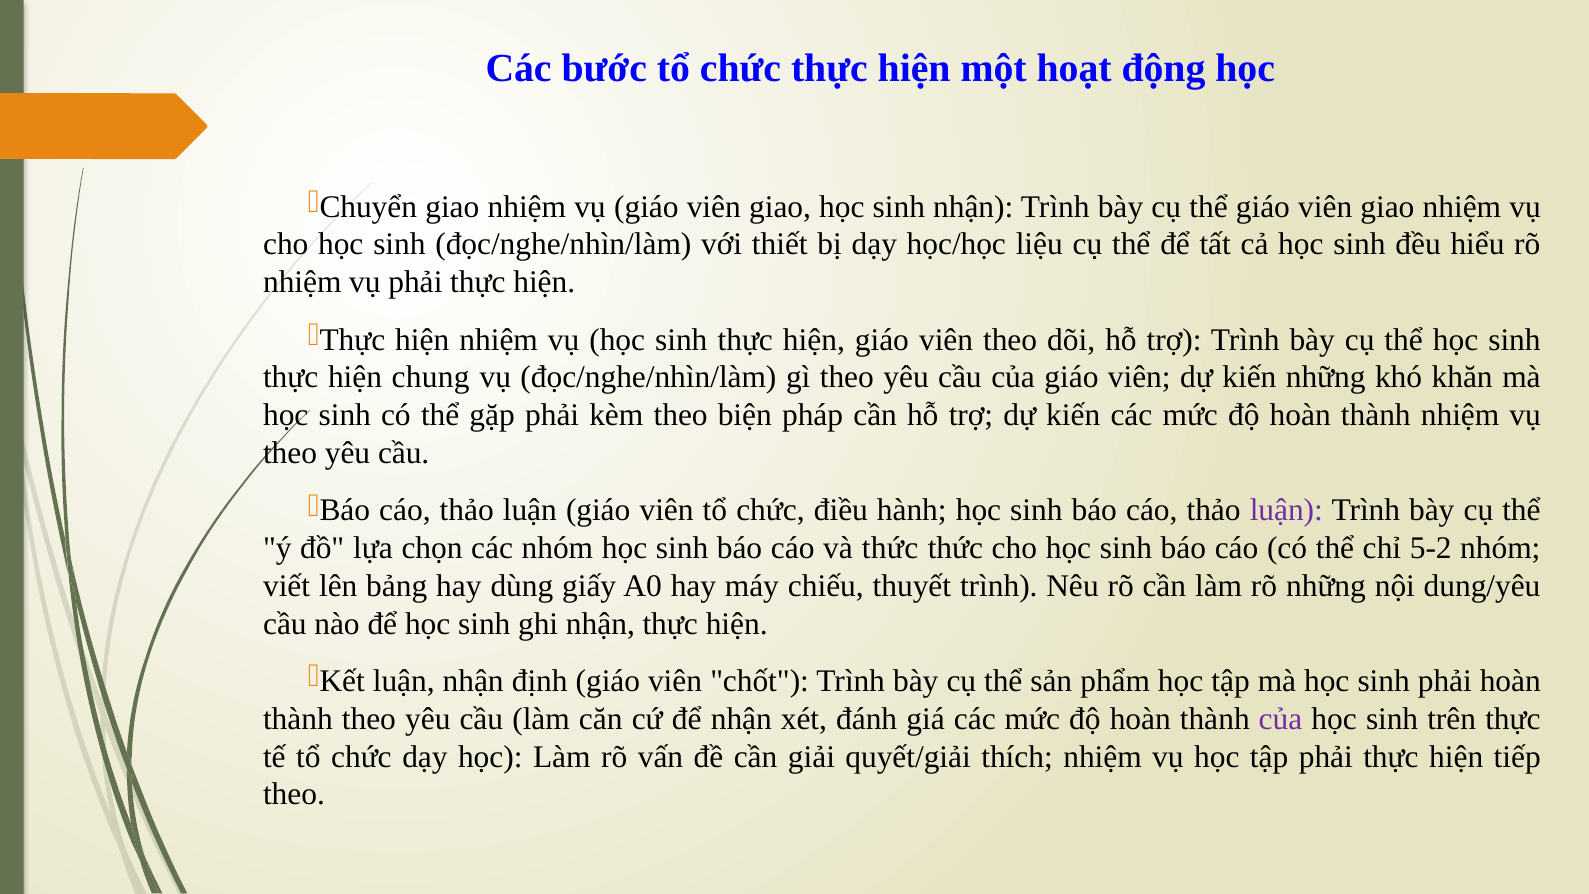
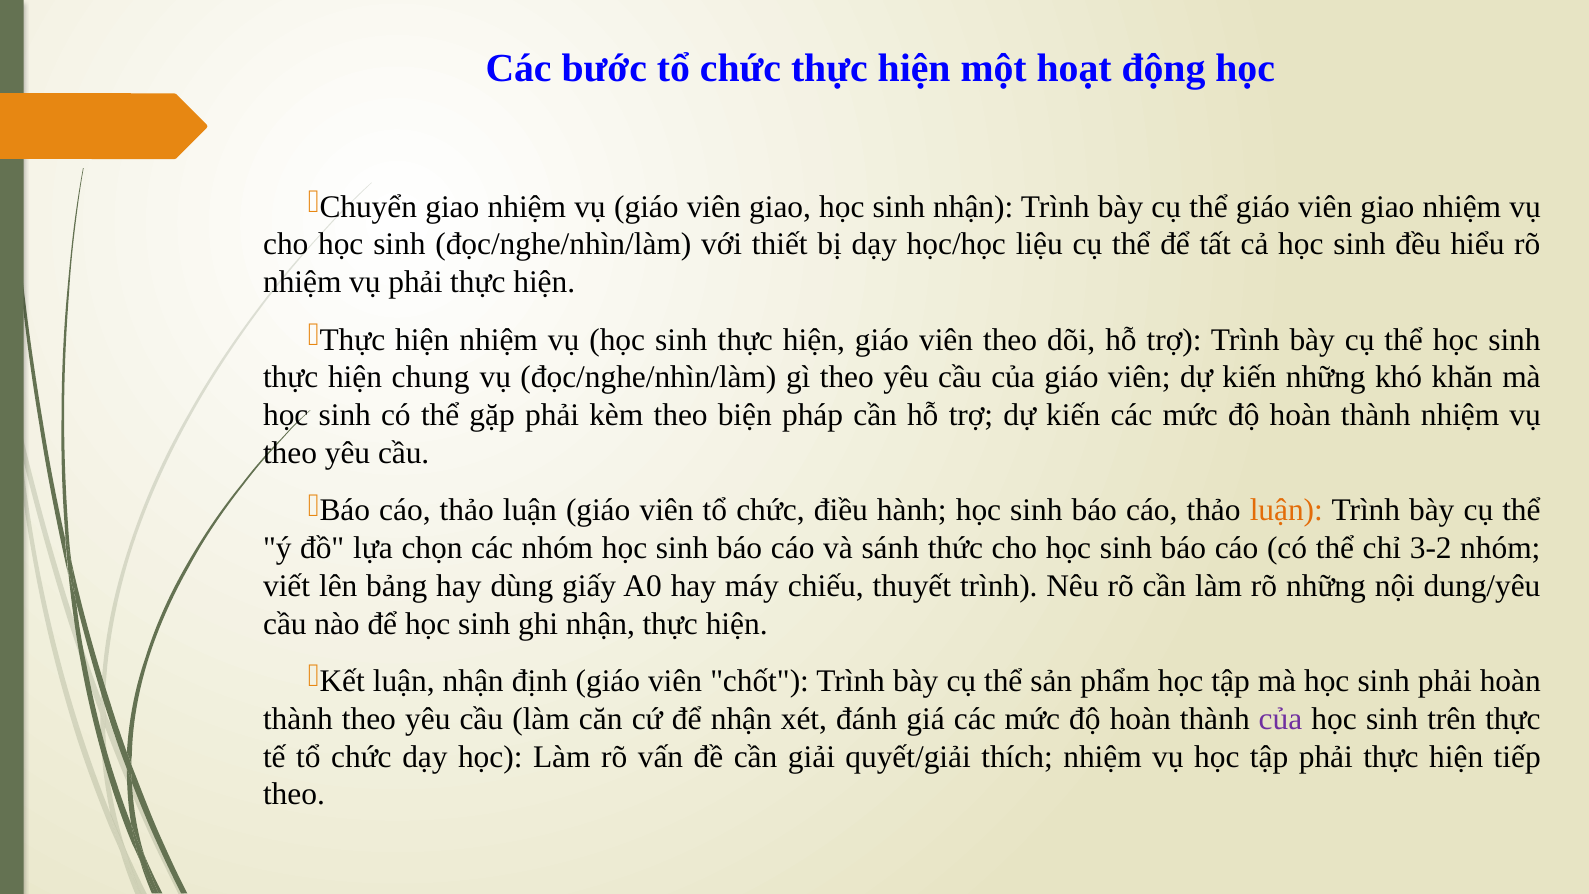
luận at (1286, 510) colour: purple -> orange
và thức: thức -> sánh
5-2: 5-2 -> 3-2
